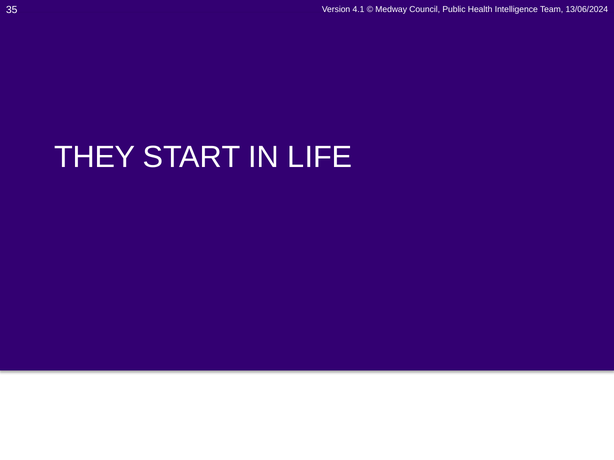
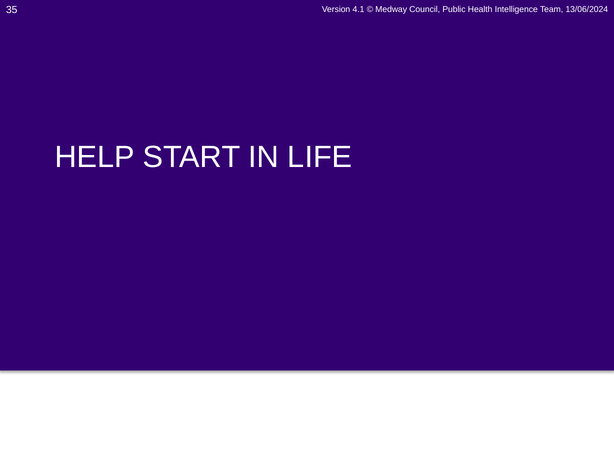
THEY: THEY -> HELP
